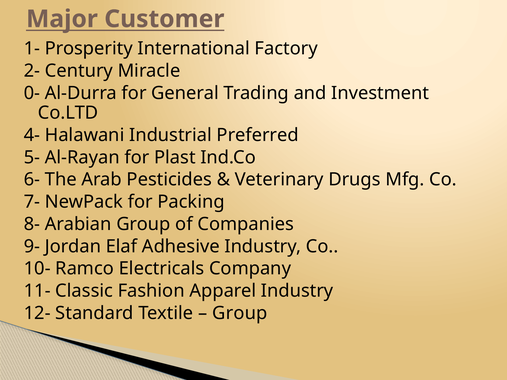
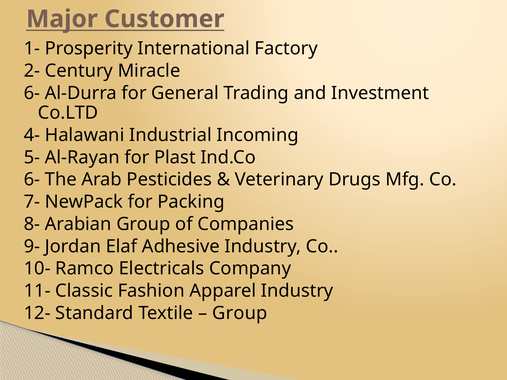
0- at (32, 93): 0- -> 6-
Preferred: Preferred -> Incoming
